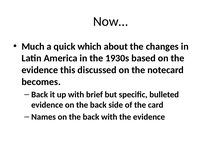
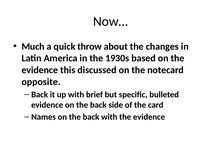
which: which -> throw
becomes: becomes -> opposite
